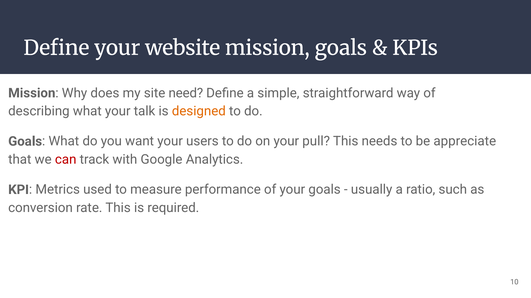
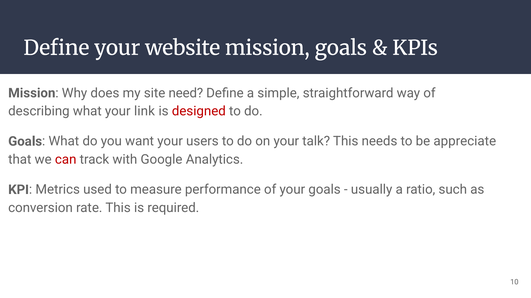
talk: talk -> link
designed colour: orange -> red
pull: pull -> talk
